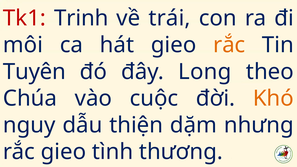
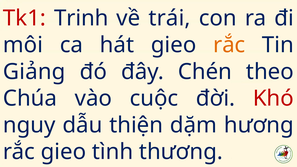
Tuyên: Tuyên -> Giảng
Long: Long -> Chén
Khó colour: orange -> red
nhưng: nhưng -> hương
